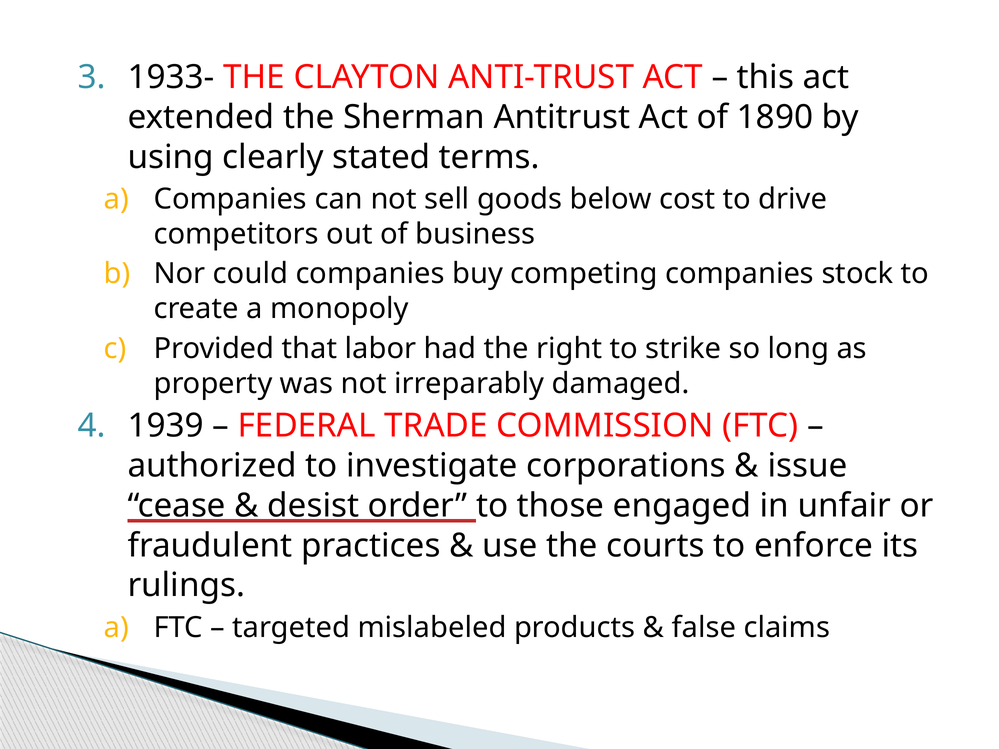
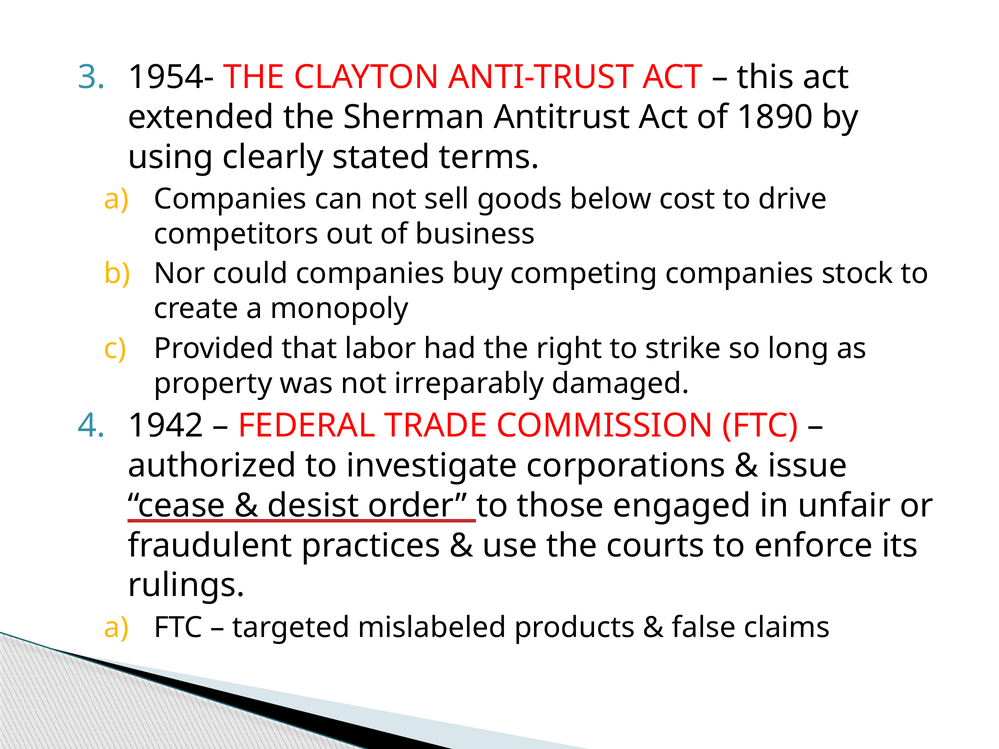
1933-: 1933- -> 1954-
1939: 1939 -> 1942
